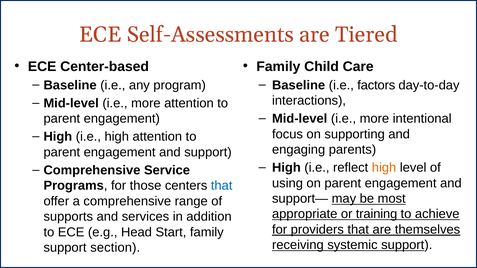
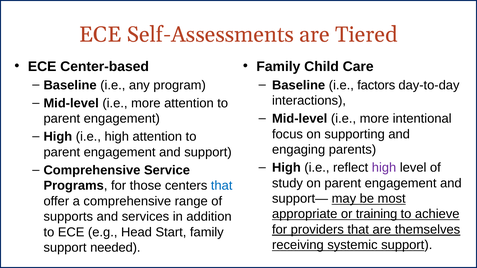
high at (384, 168) colour: orange -> purple
using: using -> study
section: section -> needed
